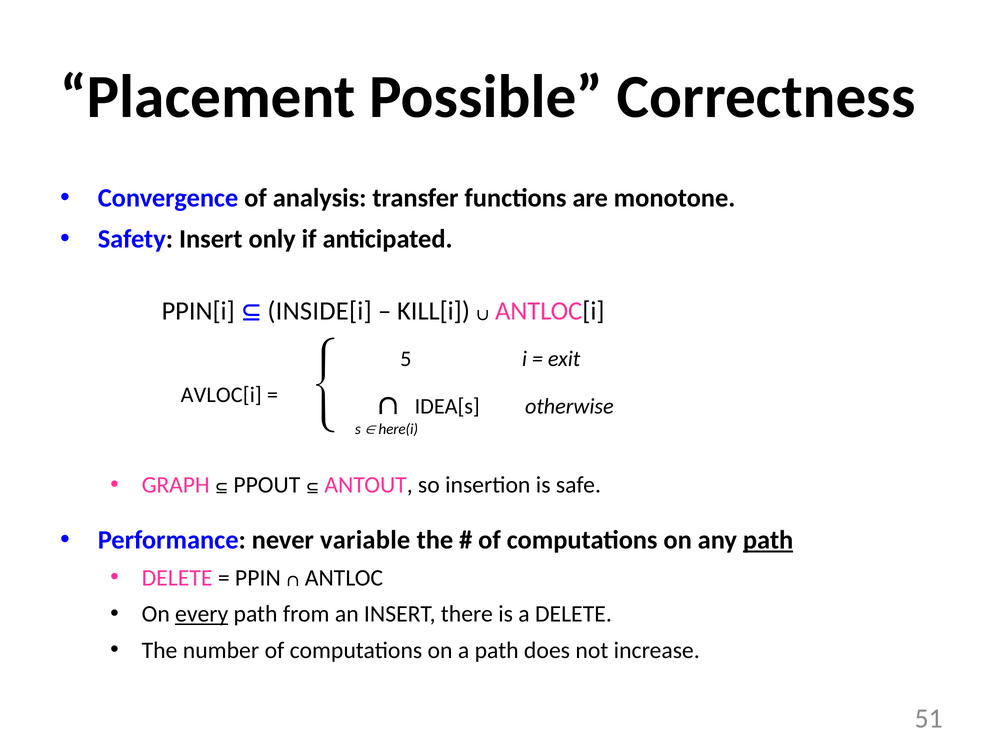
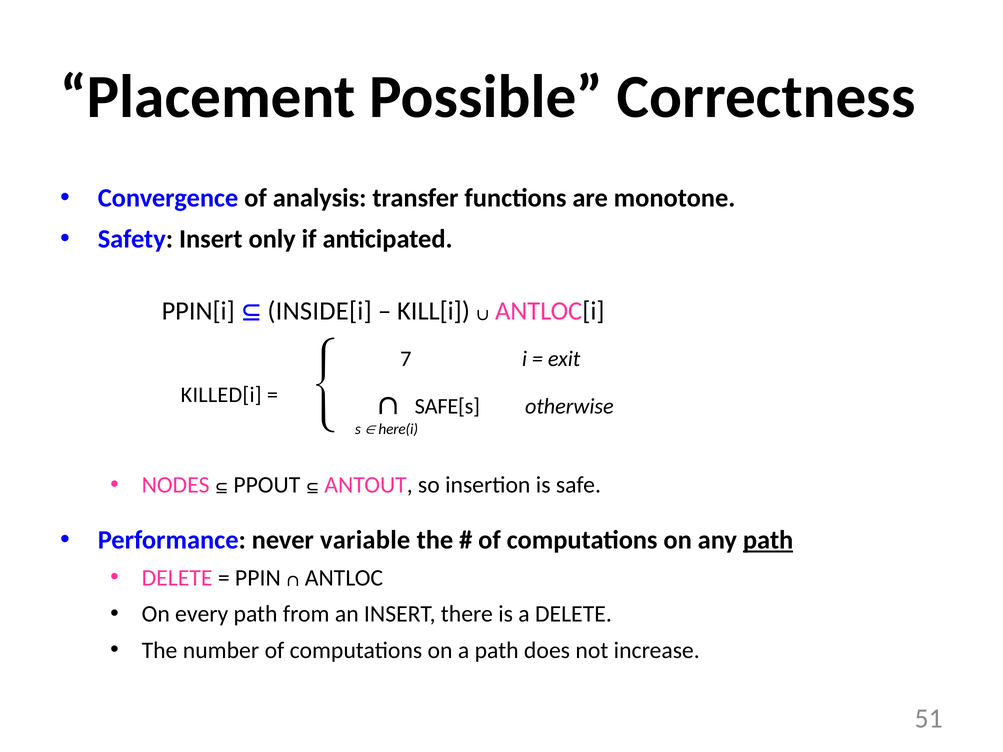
5: 5 -> 7
AVLOC[i: AVLOC[i -> KILLED[i
IDEA[s: IDEA[s -> SAFE[s
GRAPH: GRAPH -> NODES
every underline: present -> none
